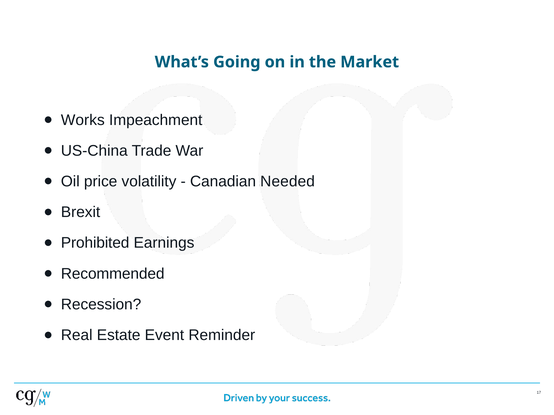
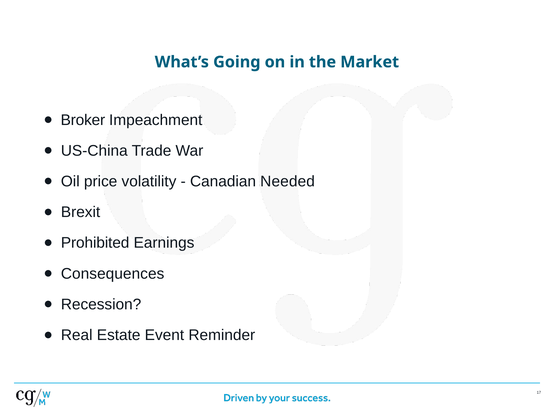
Works: Works -> Broker
Recommended: Recommended -> Consequences
